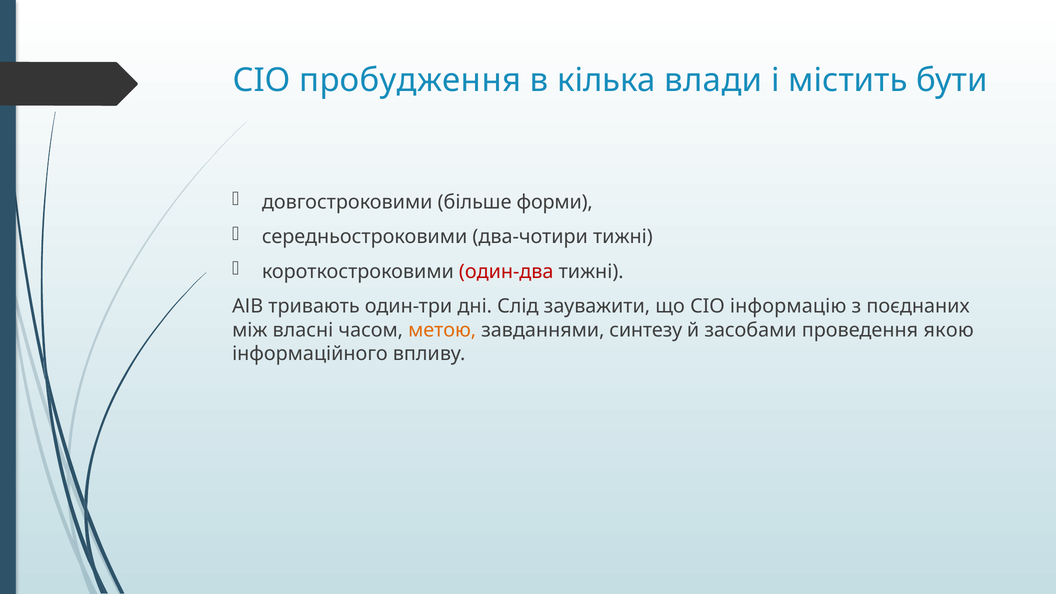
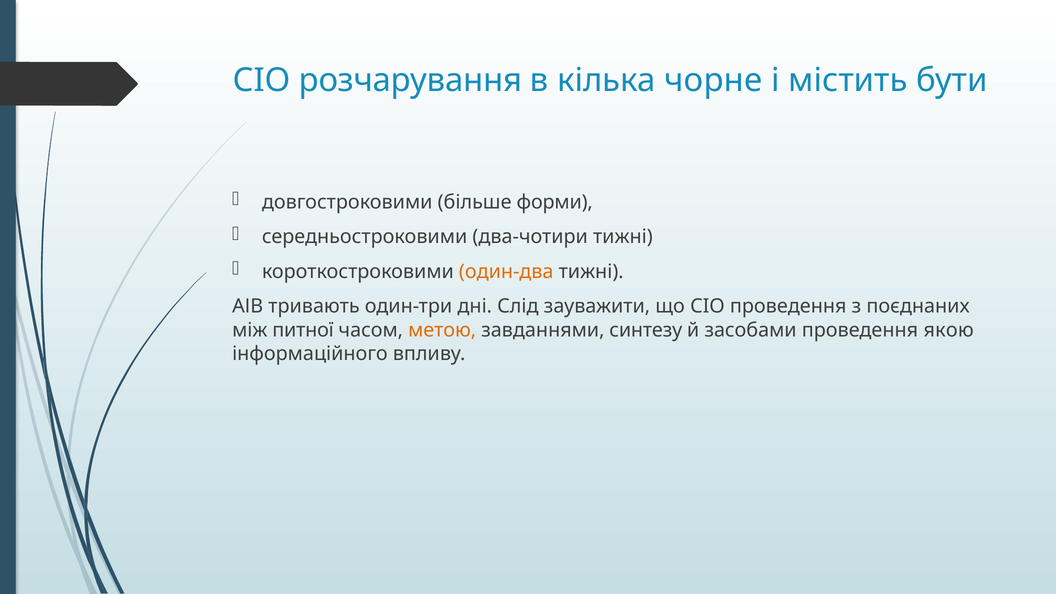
пробудження: пробудження -> розчарування
влади: влади -> чорне
один-два colour: red -> orange
CIO інформацію: інформацію -> проведення
власні: власні -> питної
